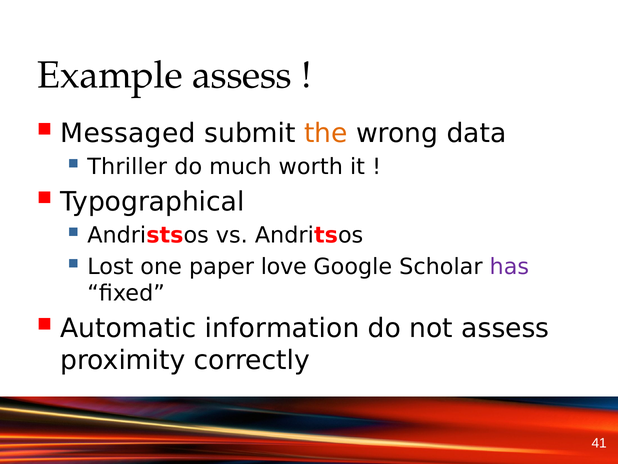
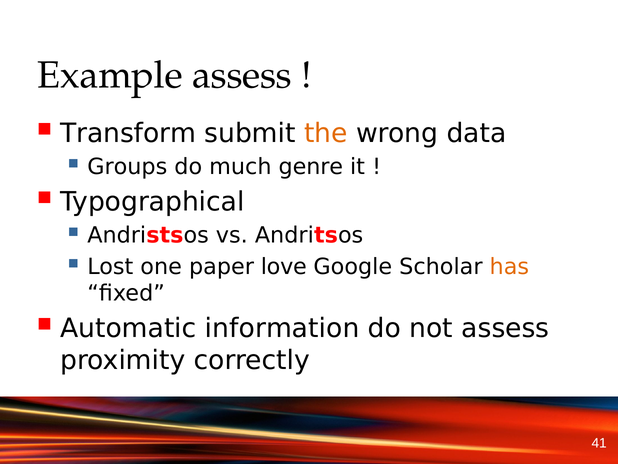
Messaged: Messaged -> Transform
Thriller: Thriller -> Groups
worth: worth -> genre
has colour: purple -> orange
